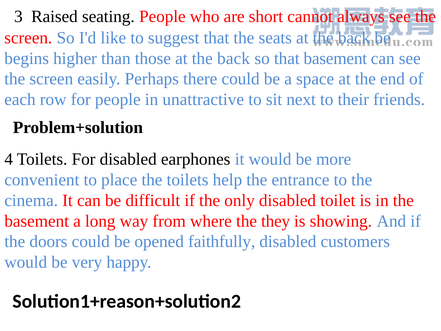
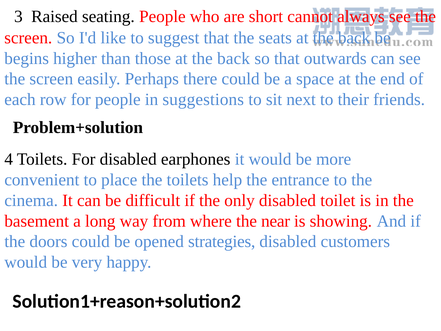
that basement: basement -> outwards
unattractive: unattractive -> suggestions
they: they -> near
faithfully: faithfully -> strategies
